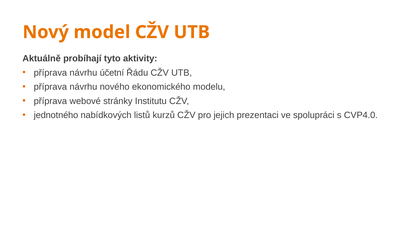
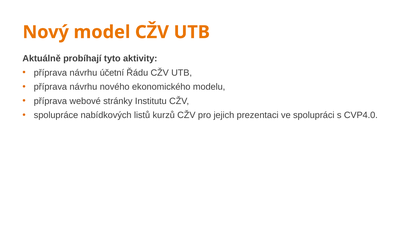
jednotného: jednotného -> spolupráce
